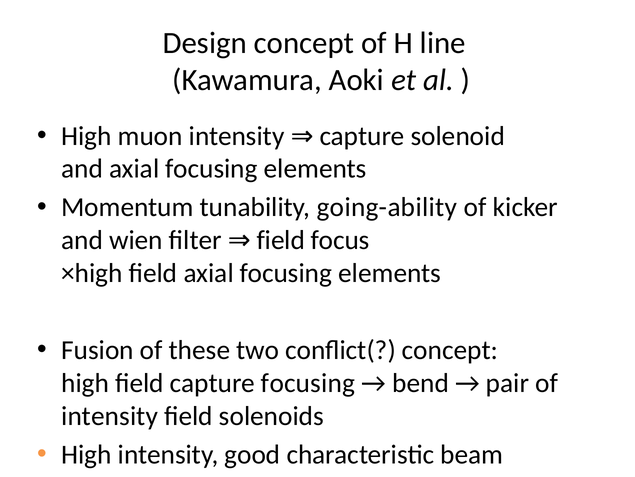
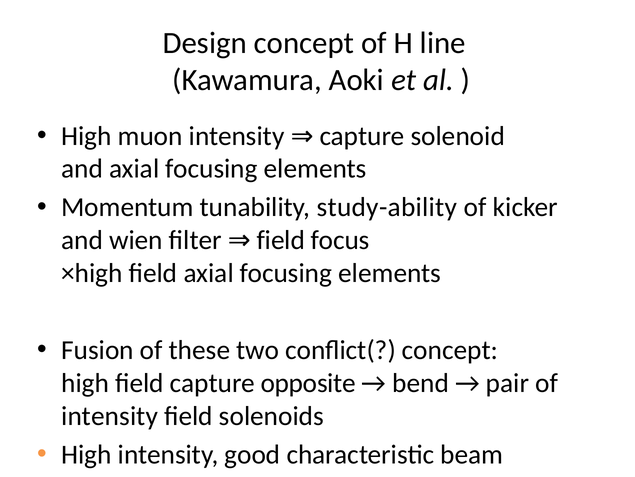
going-ability: going-ability -> study-ability
capture focusing: focusing -> opposite
